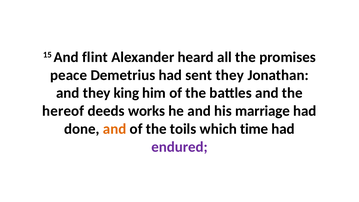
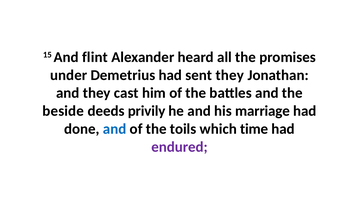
peace: peace -> under
king: king -> cast
hereof: hereof -> beside
works: works -> privily
and at (115, 129) colour: orange -> blue
